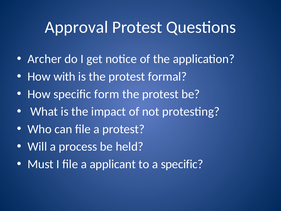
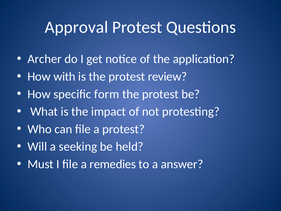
formal: formal -> review
process: process -> seeking
applicant: applicant -> remedies
a specific: specific -> answer
